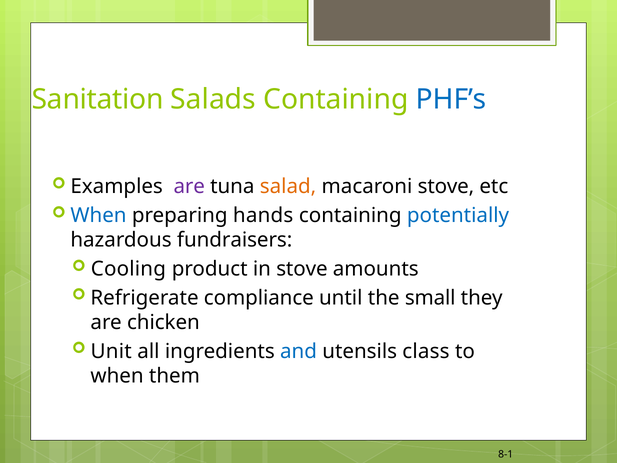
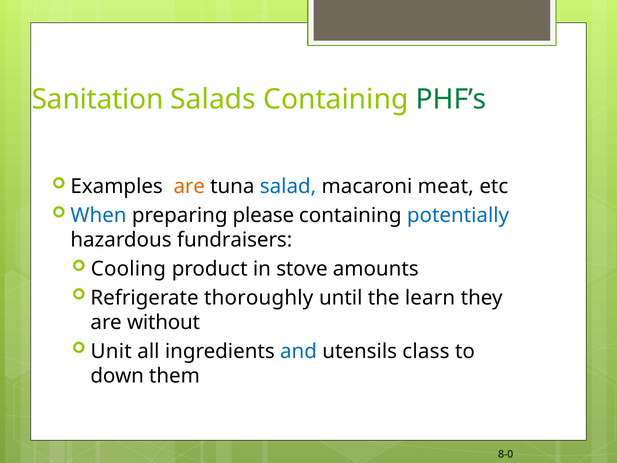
PHF’s colour: blue -> green
are at (189, 187) colour: purple -> orange
salad colour: orange -> blue
macaroni stove: stove -> meat
hands: hands -> please
compliance: compliance -> thoroughly
small: small -> learn
chicken: chicken -> without
when at (117, 376): when -> down
8-1: 8-1 -> 8-0
